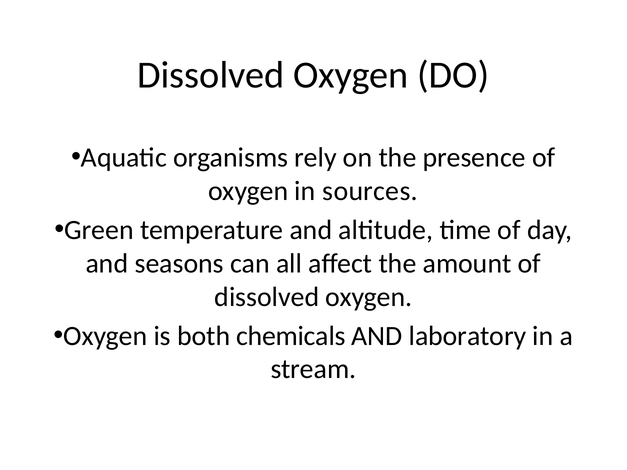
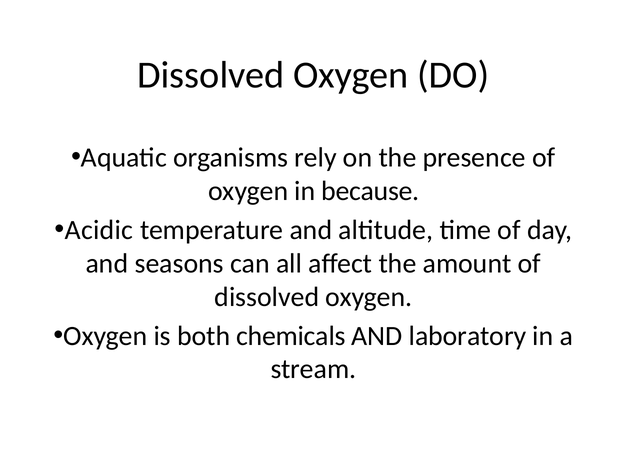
sources: sources -> because
Green: Green -> Acidic
